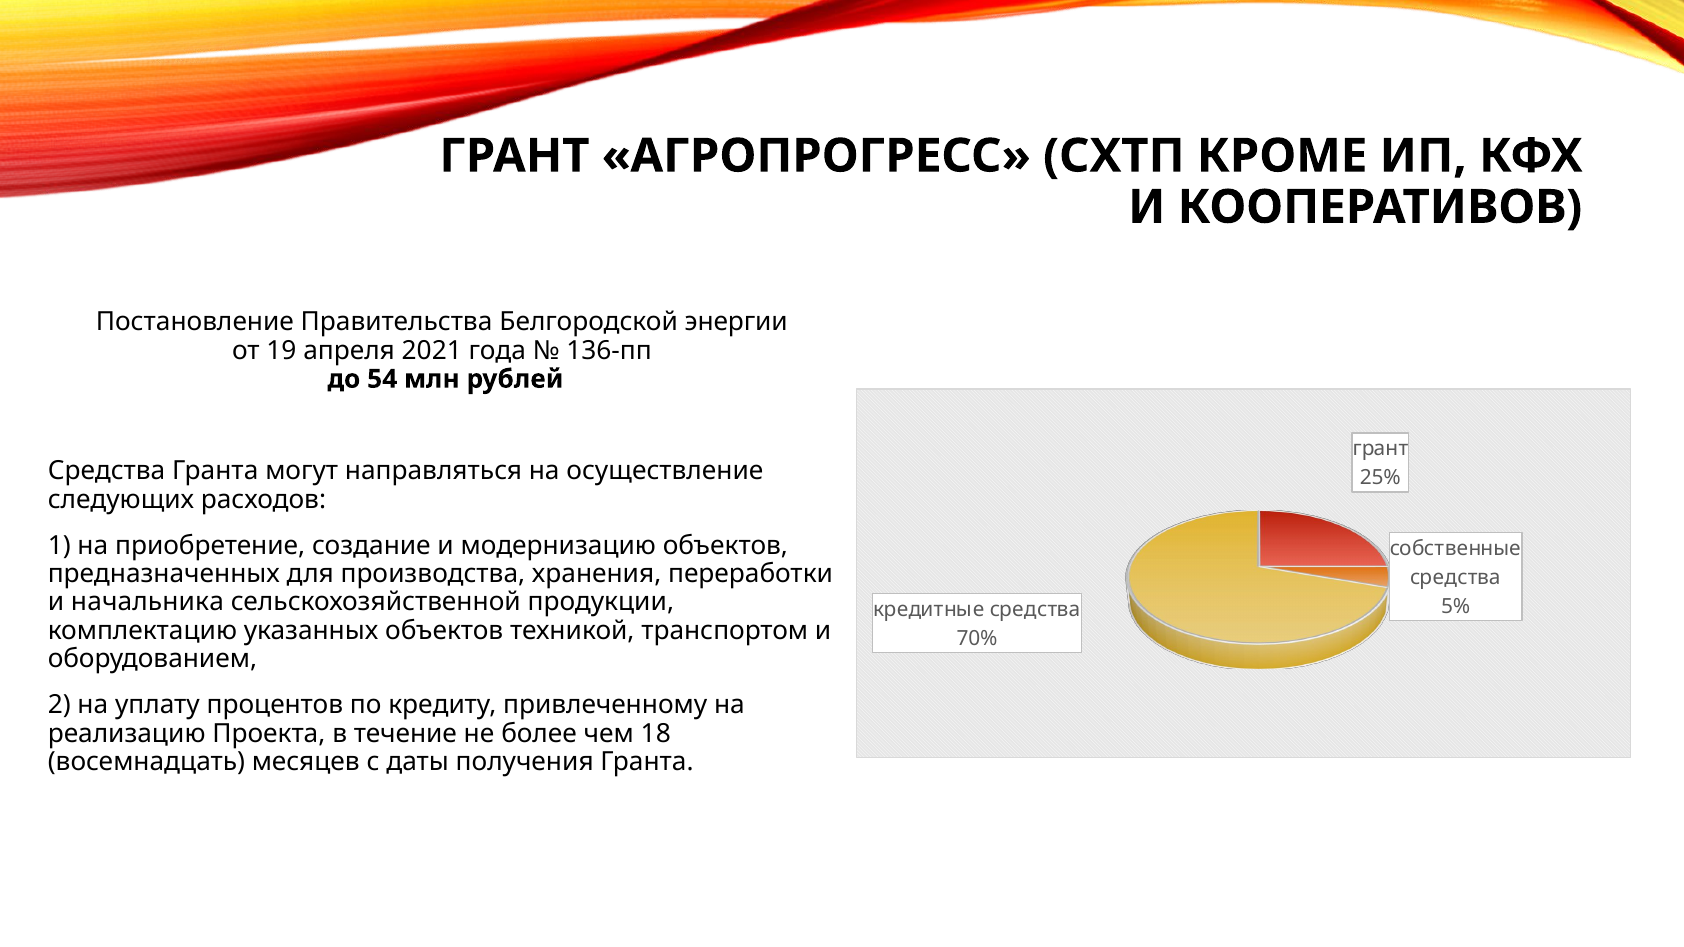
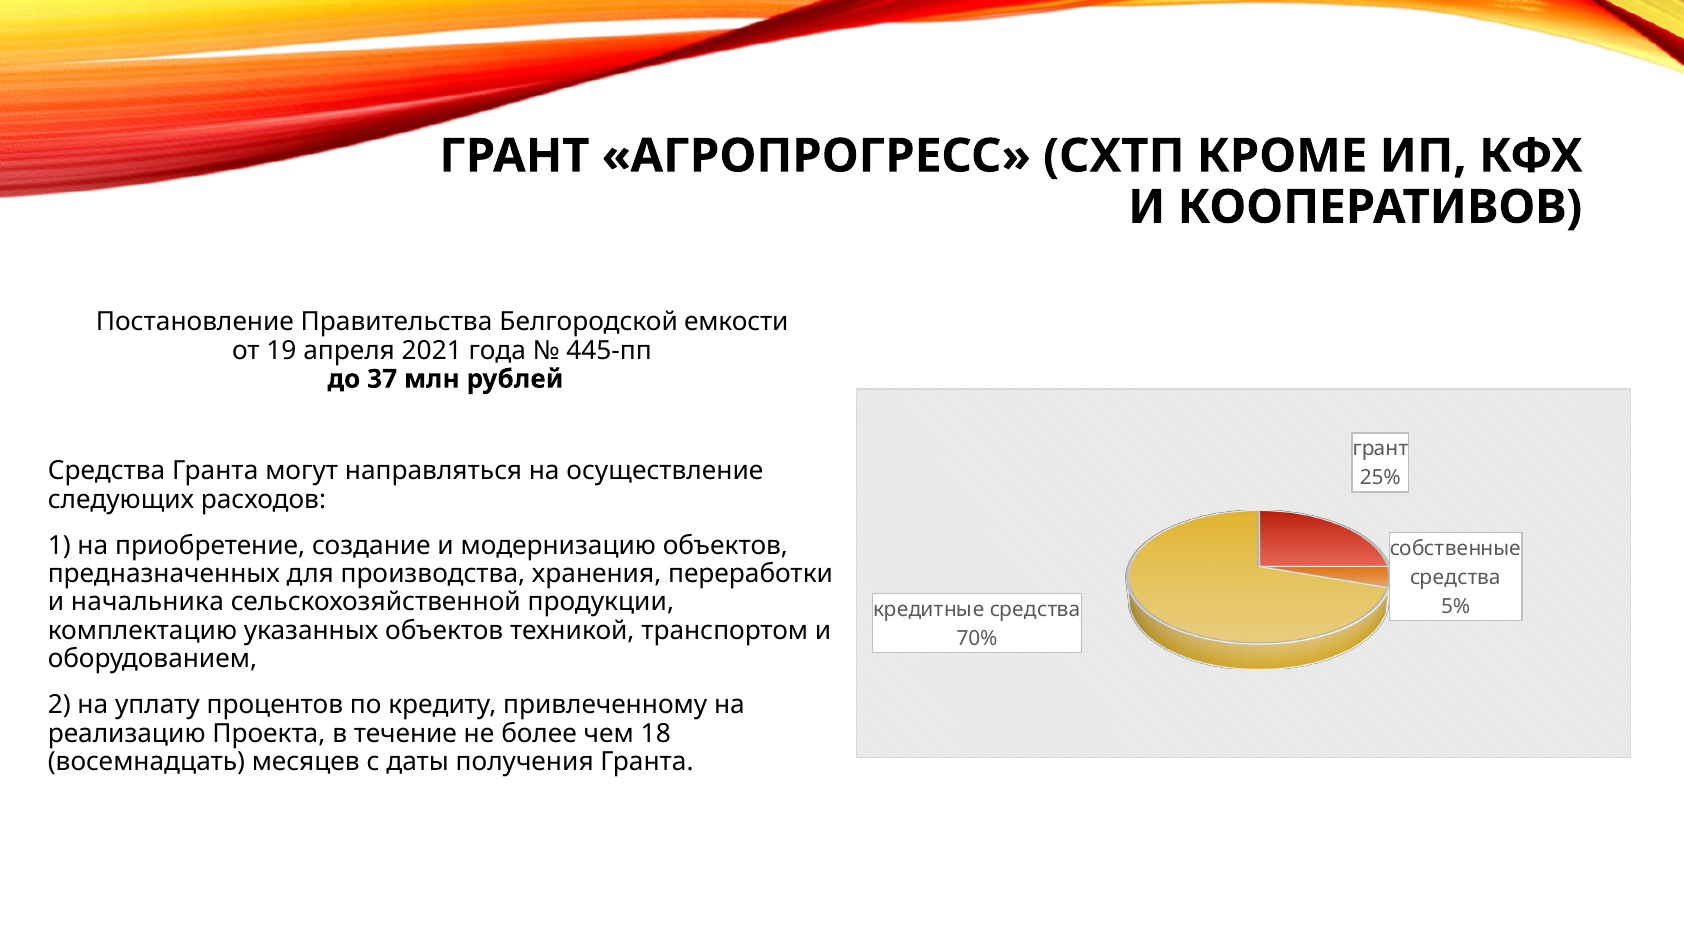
энергии: энергии -> емкости
136-пп: 136-пп -> 445-пп
54: 54 -> 37
